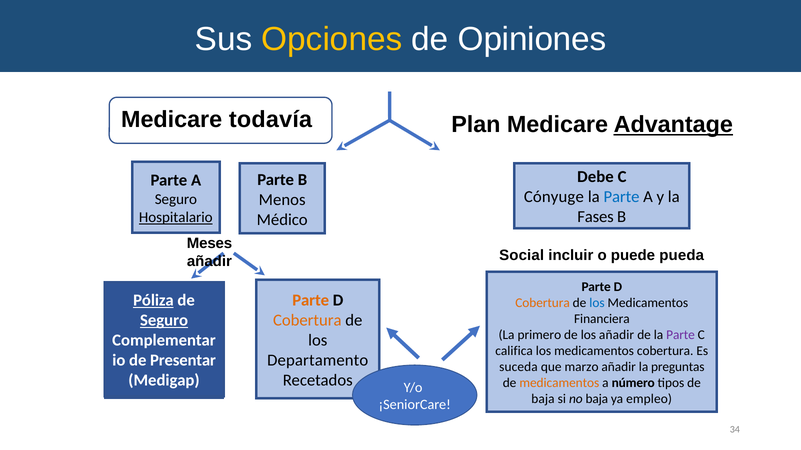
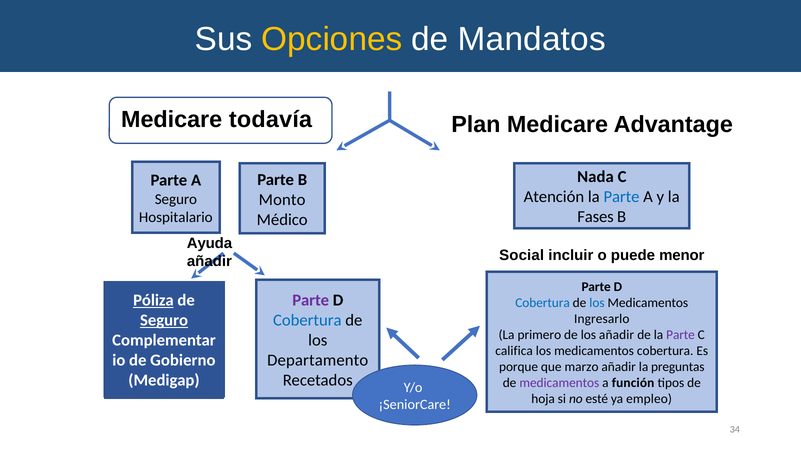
Opiniones: Opiniones -> Mandatos
Advantage underline: present -> none
Debe: Debe -> Nada
Cónyuge: Cónyuge -> Atención
Menos: Menos -> Monto
Hospitalario underline: present -> none
Meses: Meses -> Ayuda
pueda: pueda -> menor
Parte at (311, 301) colour: orange -> purple
Cobertura at (543, 303) colour: orange -> blue
Financiera: Financiera -> Ingresarlo
Cobertura at (307, 321) colour: orange -> blue
Presentar: Presentar -> Gobierno
suceda: suceda -> porque
medicamentos at (559, 383) colour: orange -> purple
número: número -> función
baja at (543, 399): baja -> hoja
no baja: baja -> esté
